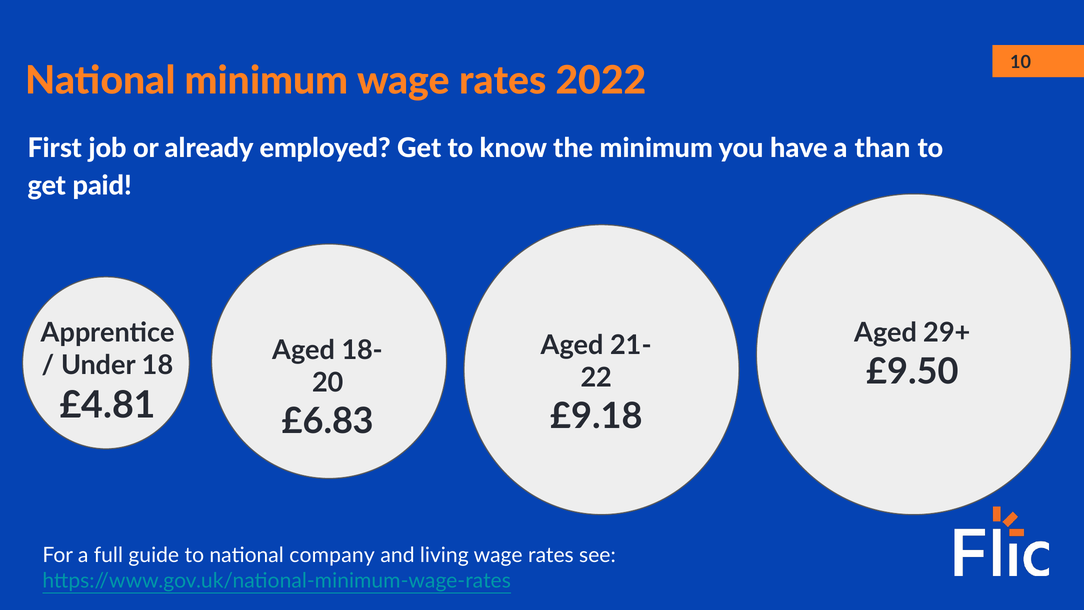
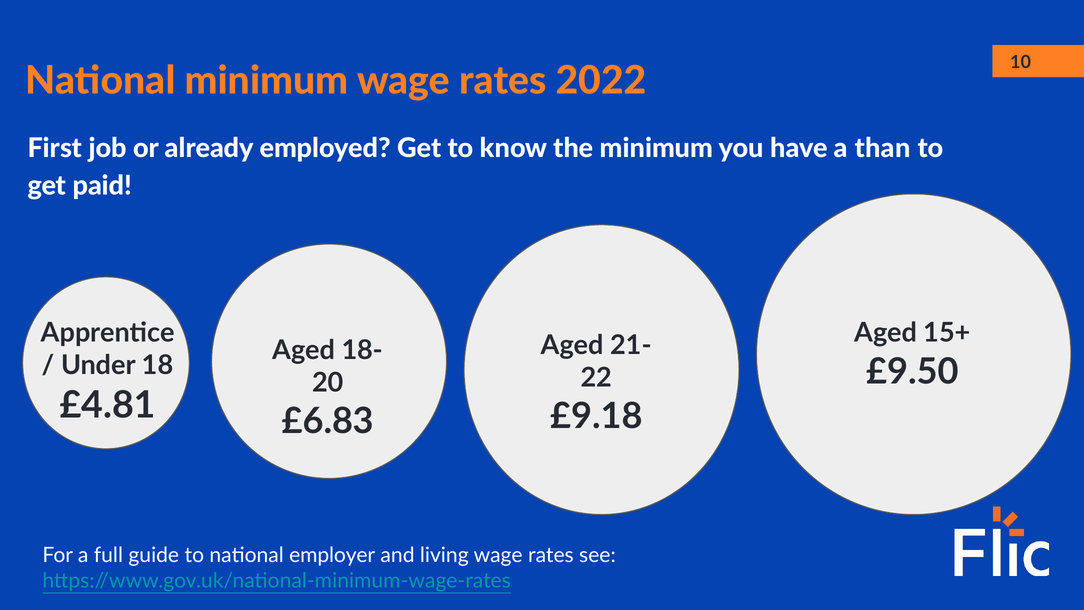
29+: 29+ -> 15+
company: company -> employer
